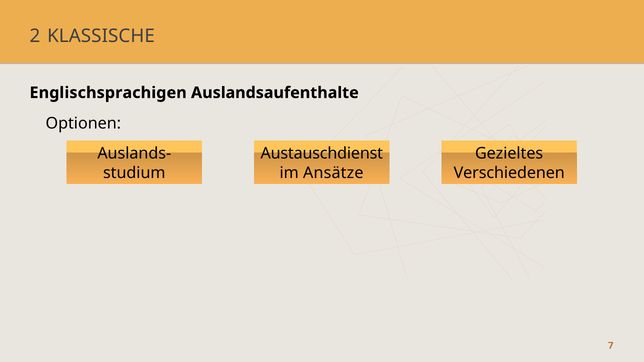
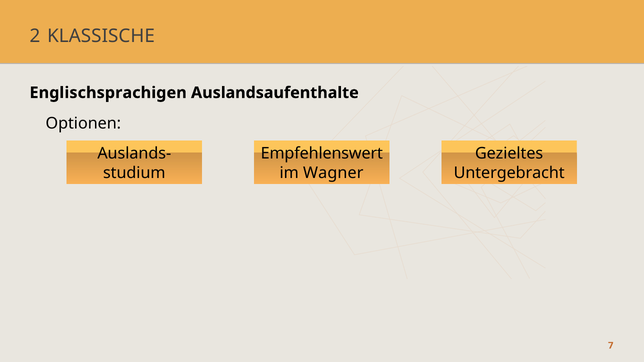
Austauschdienst: Austauschdienst -> Empfehlenswert
Ansätze: Ansätze -> Wagner
Verschiedenen: Verschiedenen -> Untergebracht
